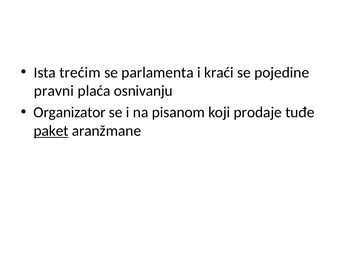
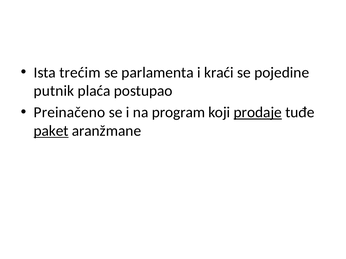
pravni: pravni -> putnik
osnivanju: osnivanju -> postupao
Organizator: Organizator -> Preinačeno
pisanom: pisanom -> program
prodaje underline: none -> present
